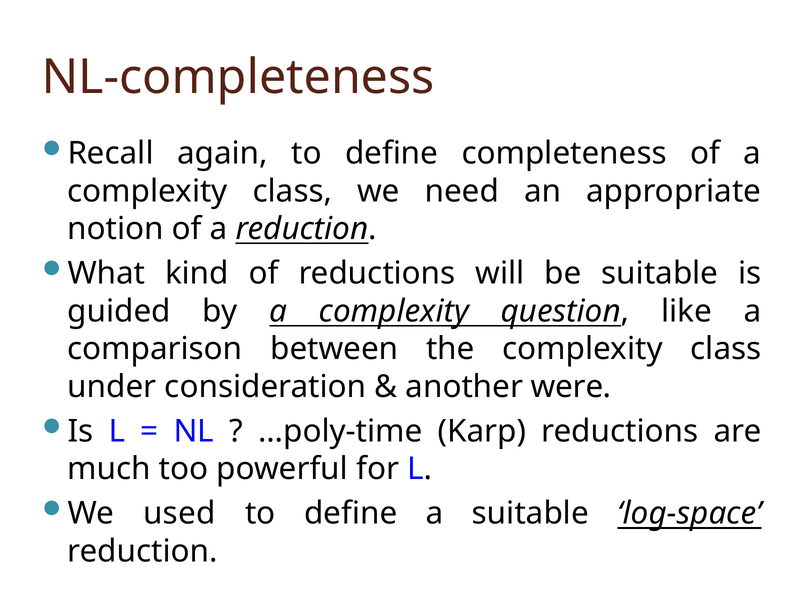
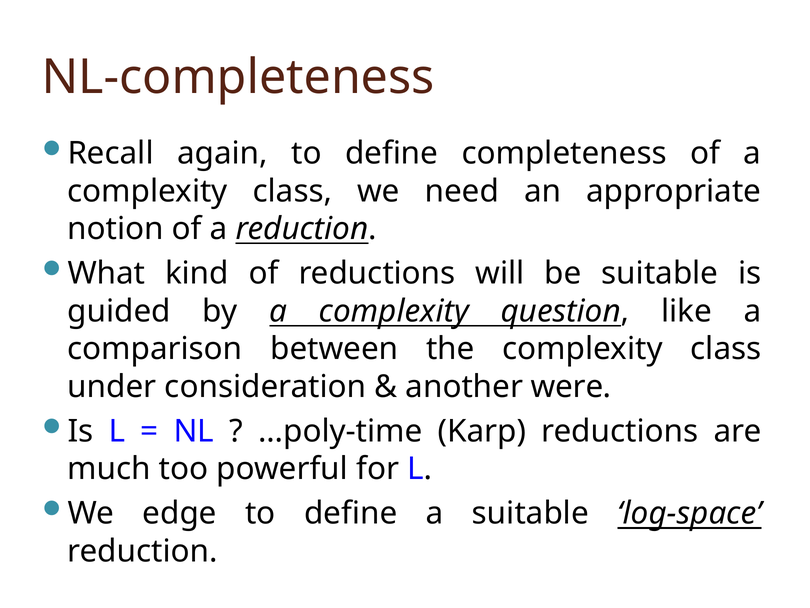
used: used -> edge
